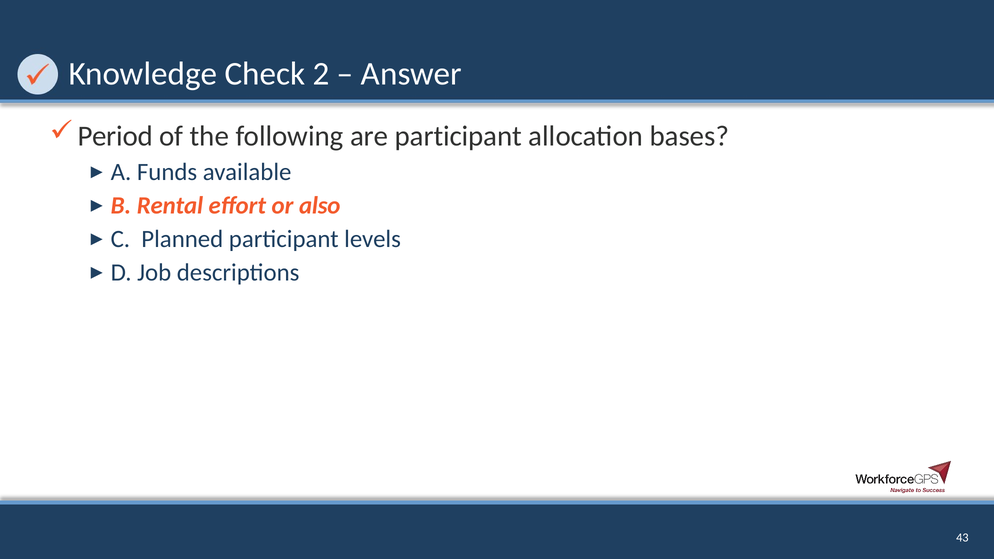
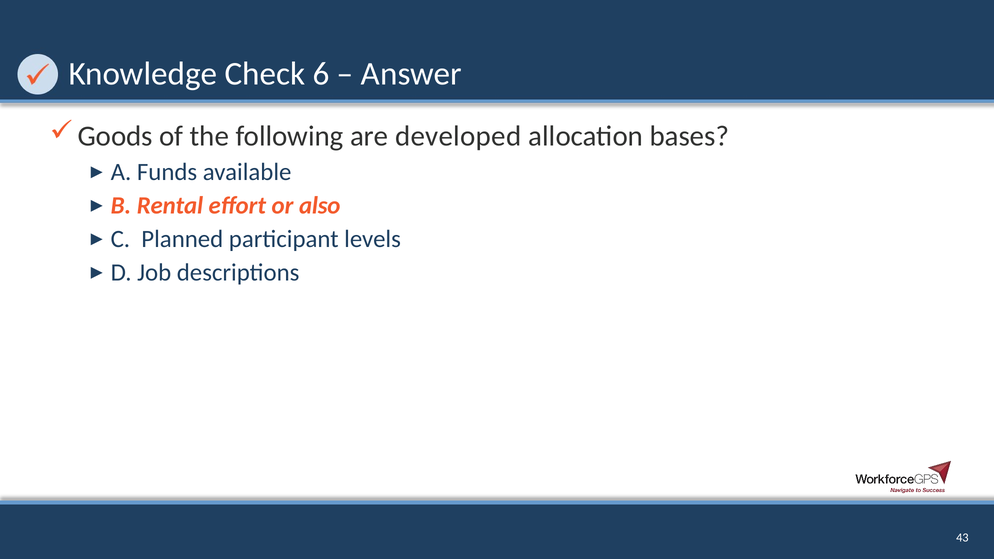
2: 2 -> 6
Period: Period -> Goods
are participant: participant -> developed
